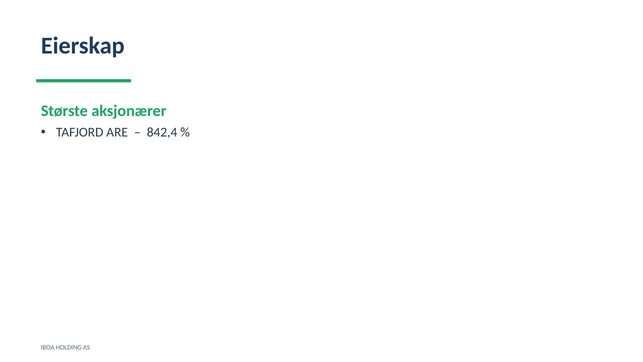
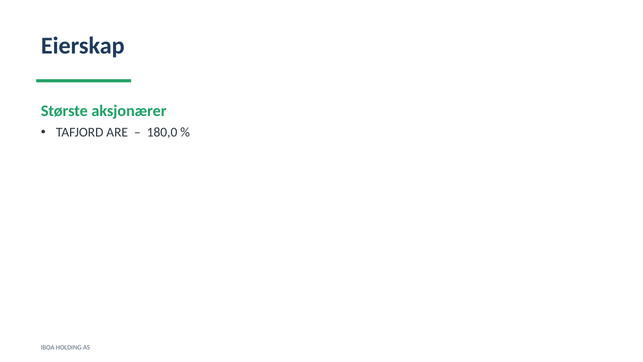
842,4: 842,4 -> 180,0
